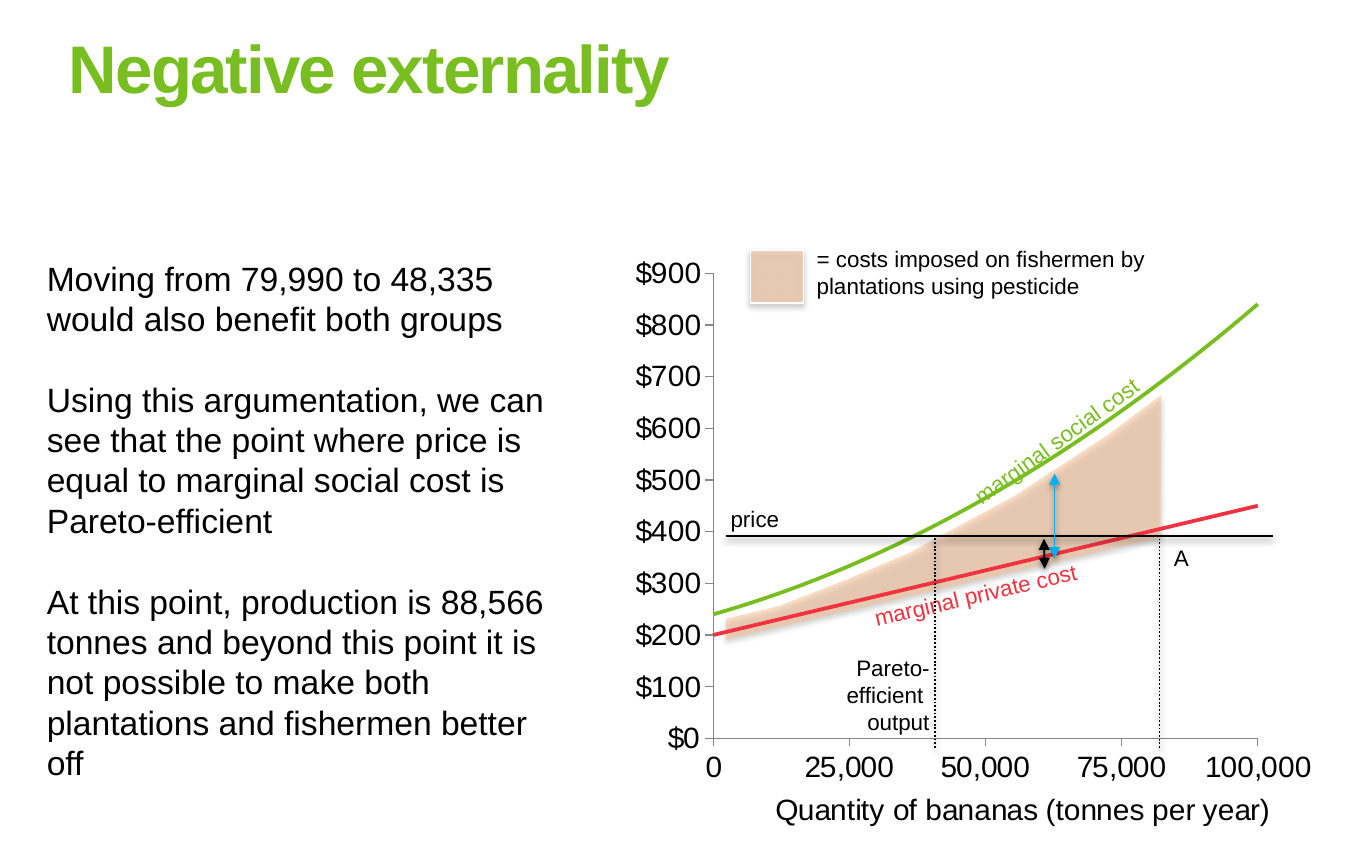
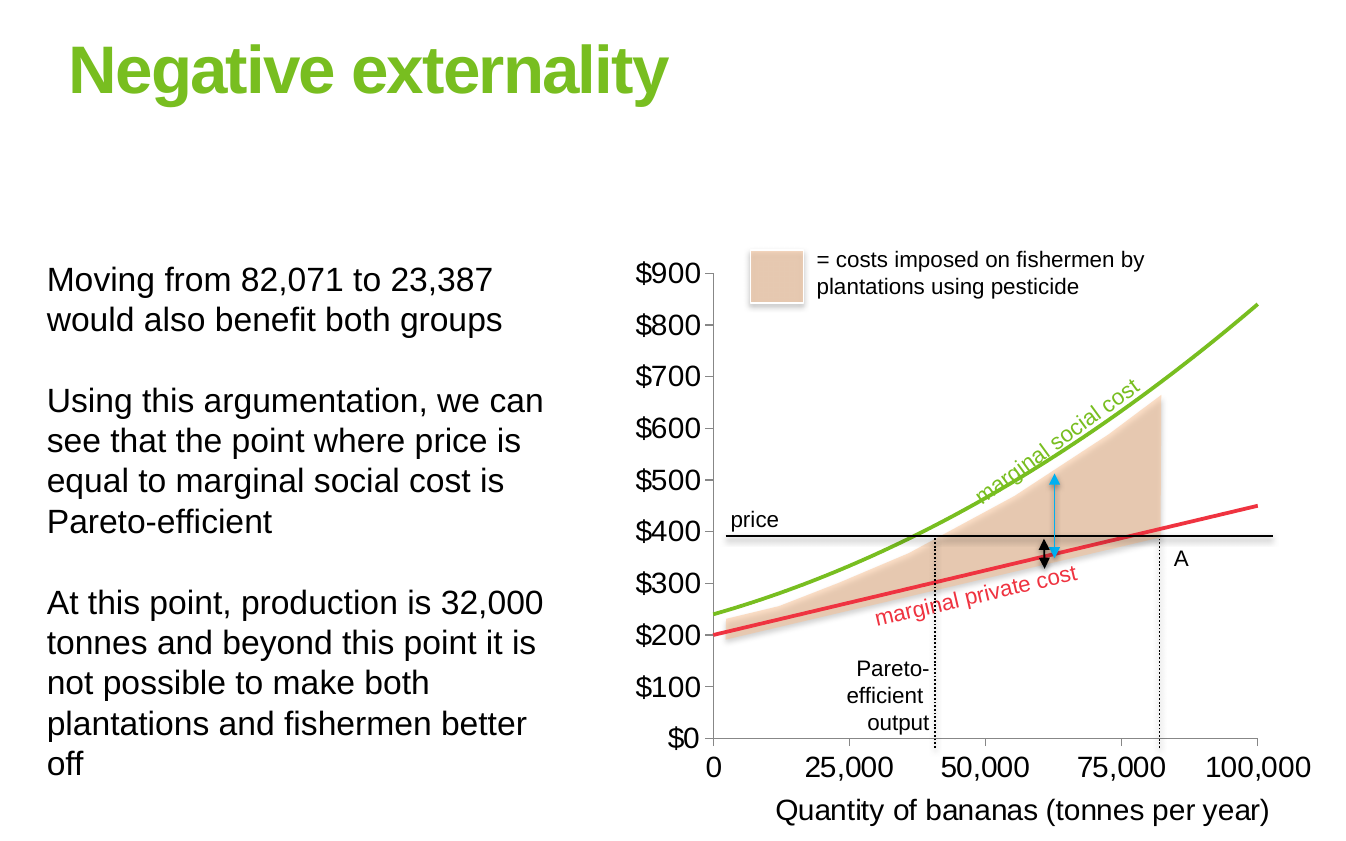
79,990: 79,990 -> 82,071
48,335: 48,335 -> 23,387
88,566: 88,566 -> 32,000
